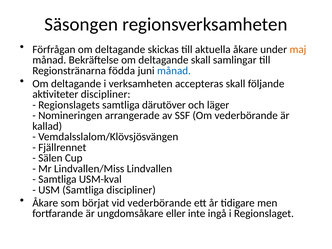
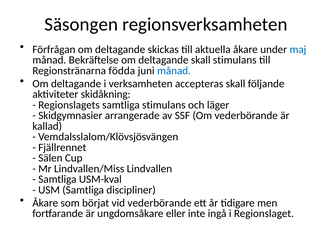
maj colour: orange -> blue
skall samlingar: samlingar -> stimulans
aktiviteter discipliner: discipliner -> skidåkning
samtliga därutöver: därutöver -> stimulans
Nomineringen: Nomineringen -> Skidgymnasier
